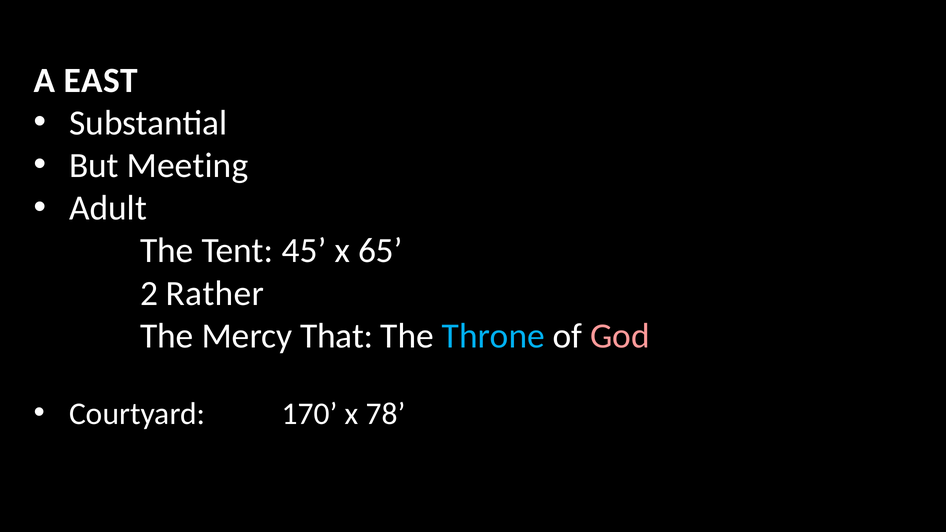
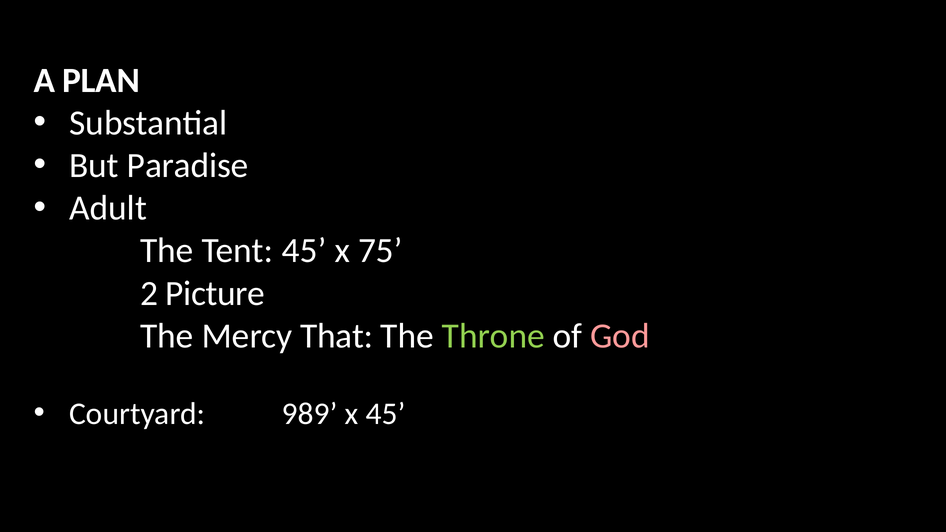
EAST: EAST -> PLAN
Meeting: Meeting -> Paradise
65: 65 -> 75
Rather: Rather -> Picture
Throne colour: light blue -> light green
170: 170 -> 989
78: 78 -> 45
